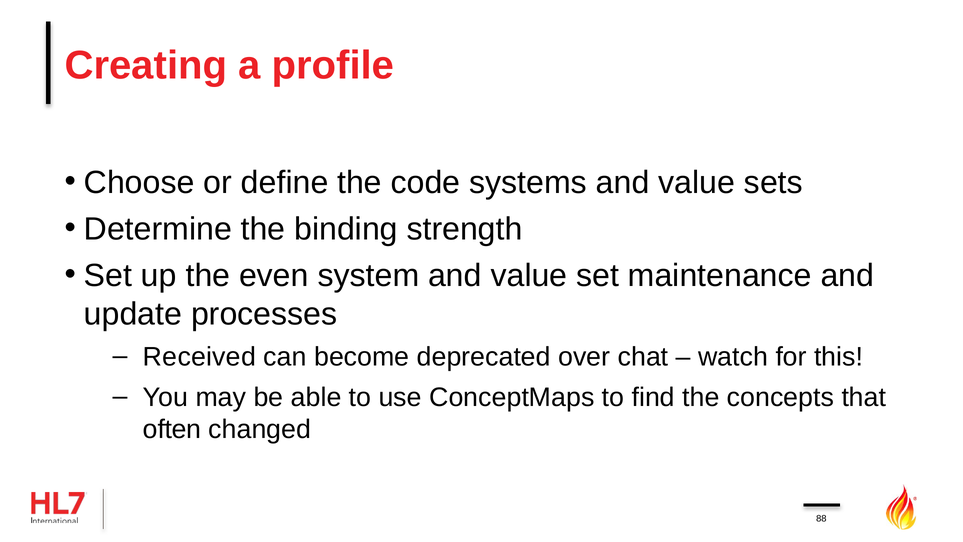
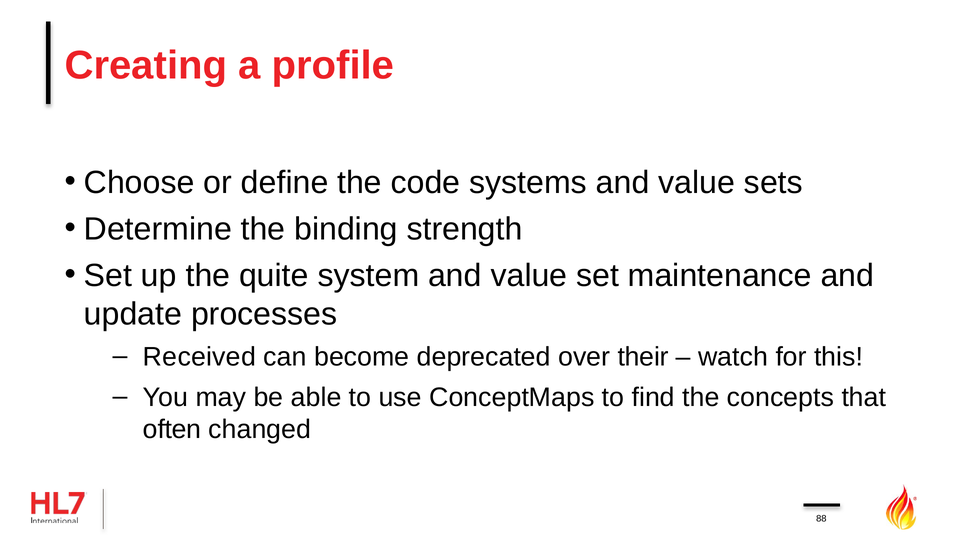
even: even -> quite
chat: chat -> their
